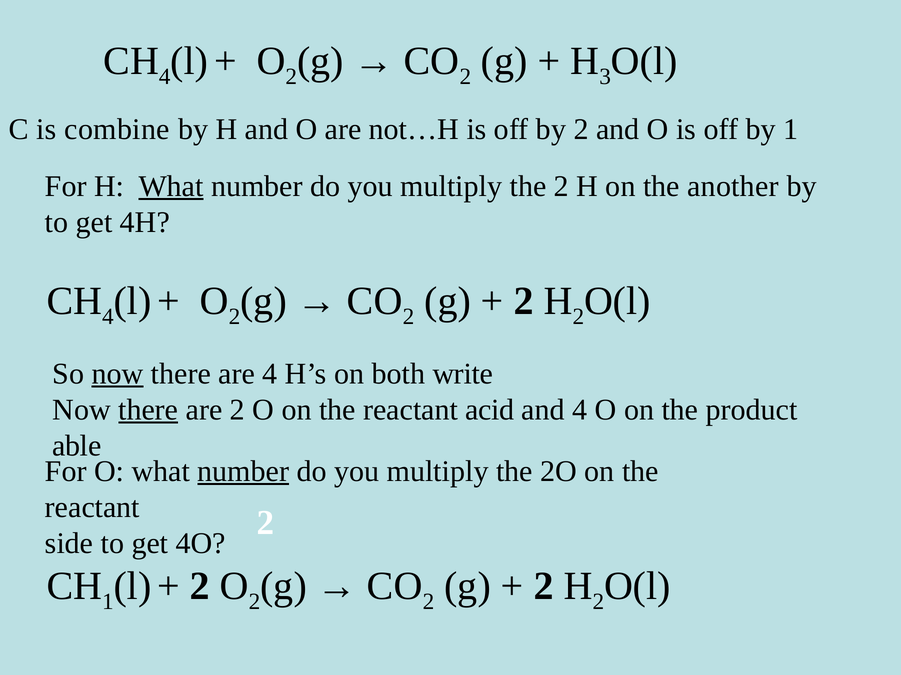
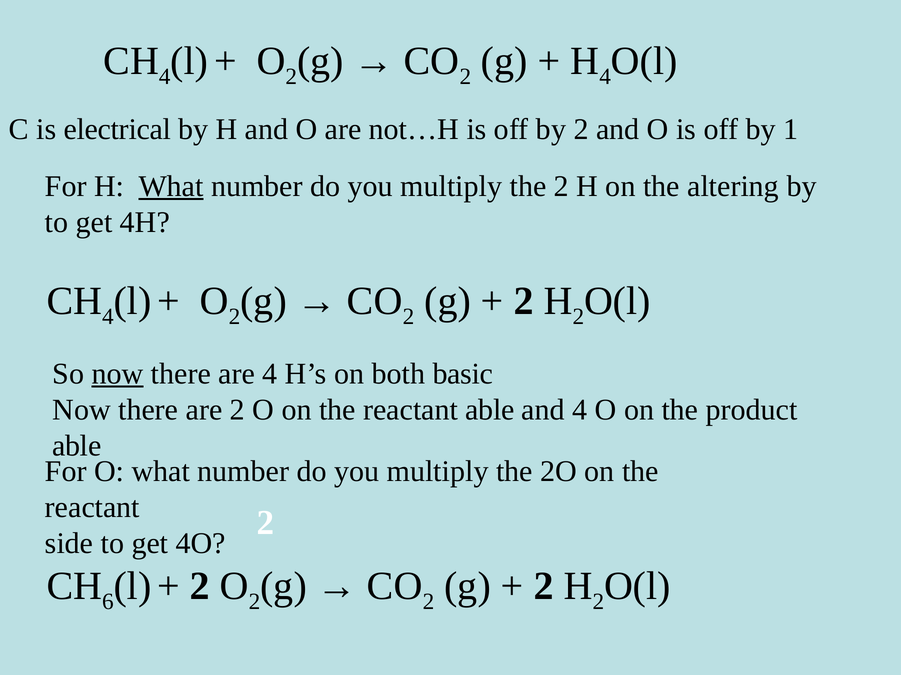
H 3: 3 -> 4
combine: combine -> electrical
another: another -> altering
write: write -> basic
there at (148, 410) underline: present -> none
reactant acid: acid -> able
number at (243, 472) underline: present -> none
1 at (108, 602): 1 -> 6
